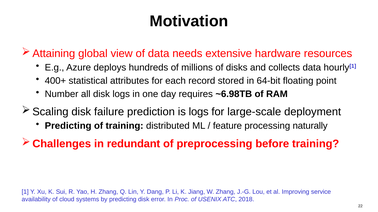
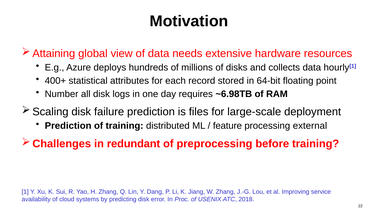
is logs: logs -> files
Predicting at (68, 126): Predicting -> Prediction
naturally: naturally -> external
